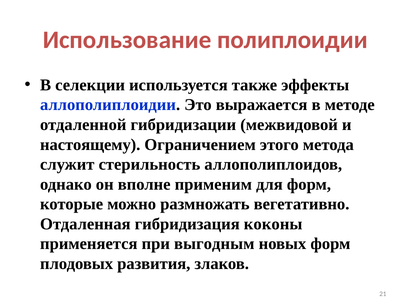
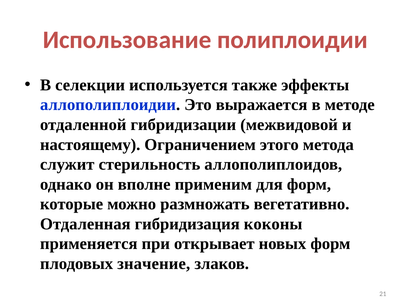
выгодным: выгодным -> открывает
развития: развития -> значение
